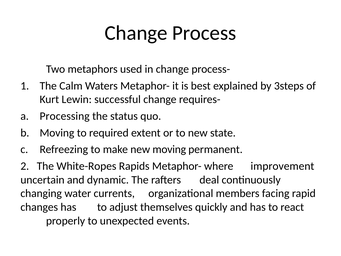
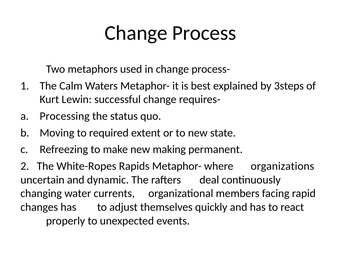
new moving: moving -> making
improvement: improvement -> organizations
